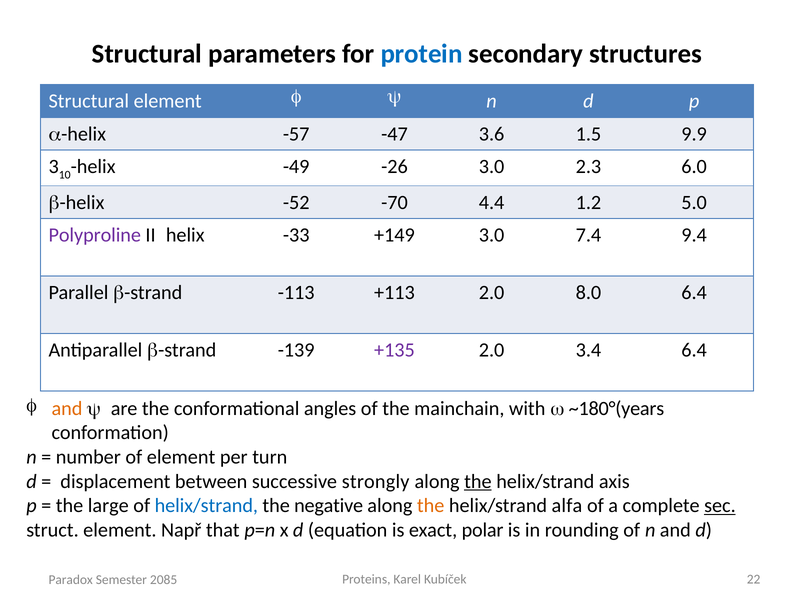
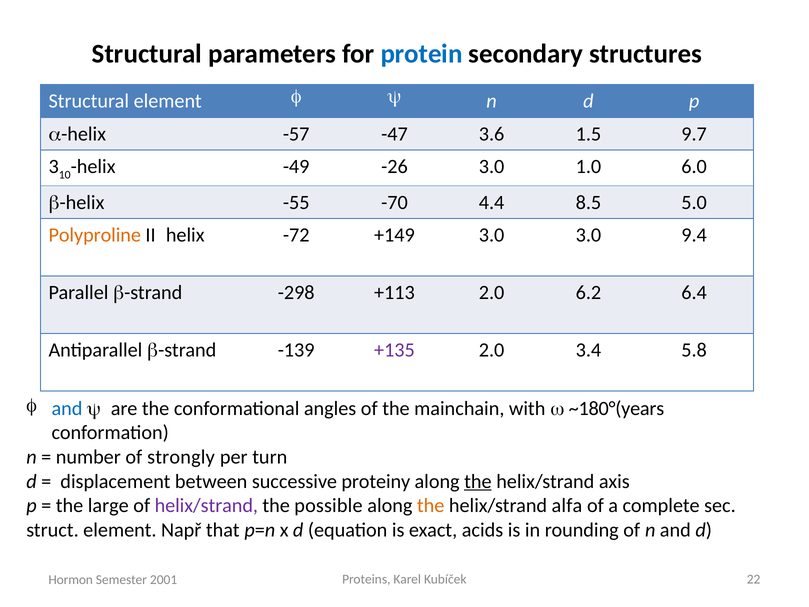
9.9: 9.9 -> 9.7
2.3: 2.3 -> 1.0
-52: -52 -> -55
1.2: 1.2 -> 8.5
Polyproline colour: purple -> orange
-33: -33 -> -72
3.0 7.4: 7.4 -> 3.0
-113: -113 -> -298
8.0: 8.0 -> 6.2
3.4 6.4: 6.4 -> 5.8
and at (67, 408) colour: orange -> blue
of element: element -> strongly
strongly: strongly -> proteiny
helix/strand at (206, 505) colour: blue -> purple
negative: negative -> possible
sec underline: present -> none
polar: polar -> acids
Paradox: Paradox -> Hormon
2085: 2085 -> 2001
